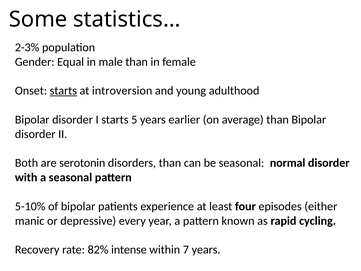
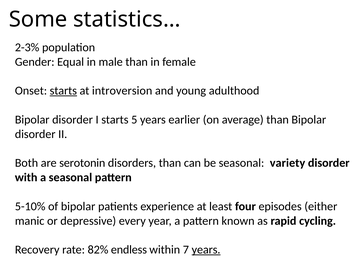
normal: normal -> variety
intense: intense -> endless
years at (206, 249) underline: none -> present
